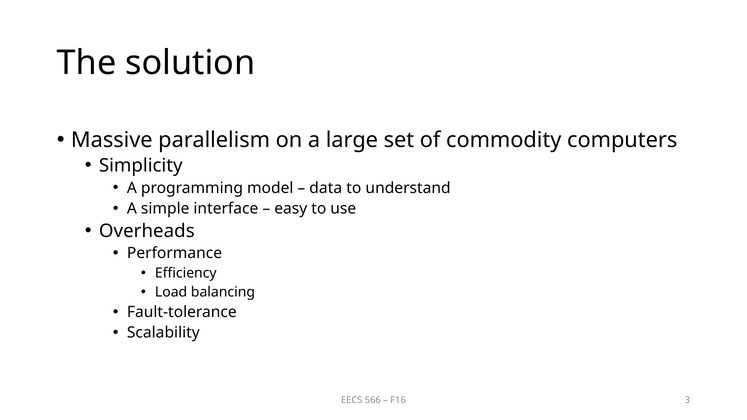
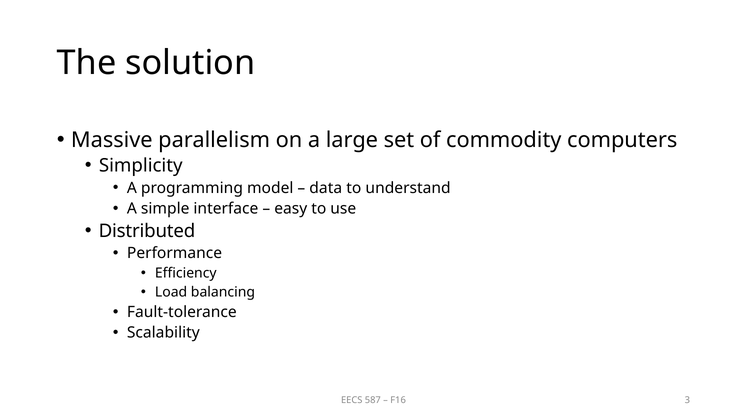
Overheads: Overheads -> Distributed
566: 566 -> 587
